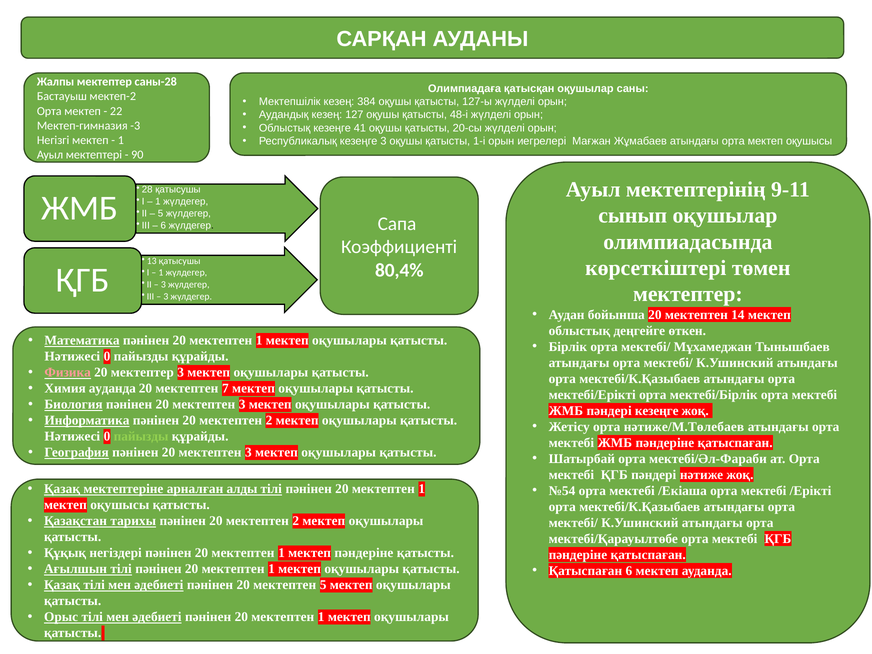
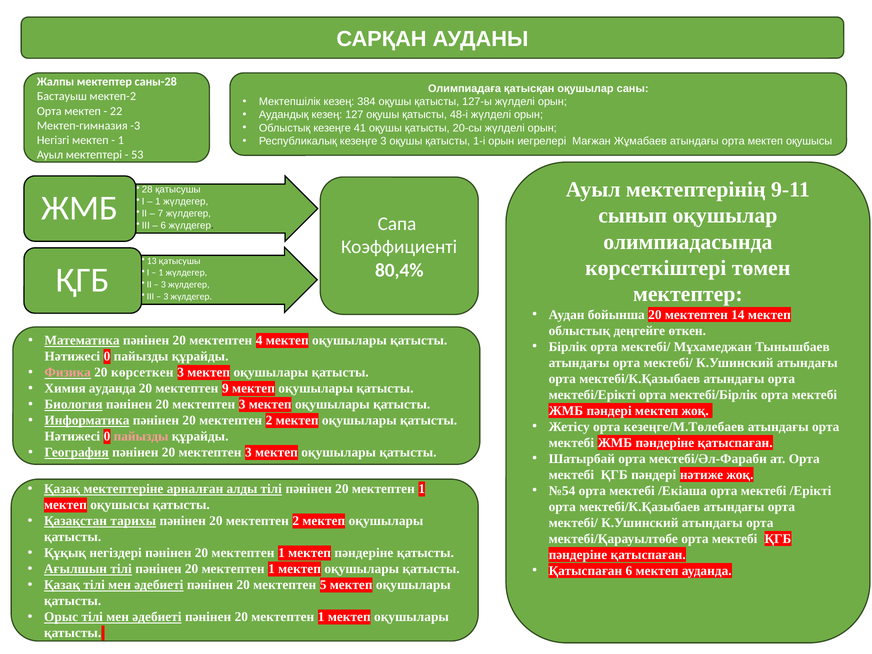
90: 90 -> 53
5 at (161, 213): 5 -> 7
1 at (259, 341): 1 -> 4
20 мектептер: мектептер -> көрсеткен
7: 7 -> 9
пәндері кезеңге: кезеңге -> мектеп
нәтиже/М.Төлебаев: нәтиже/М.Төлебаев -> кезеңге/М.Төлебаев
пайызды at (141, 437) colour: light green -> pink
